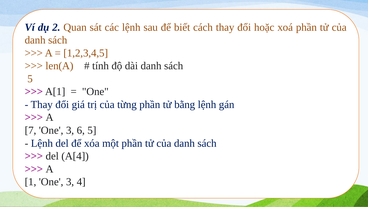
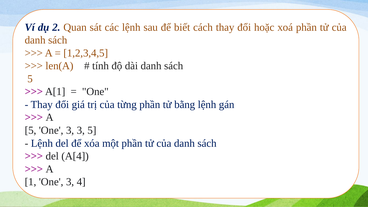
7 at (30, 130): 7 -> 5
3 6: 6 -> 3
